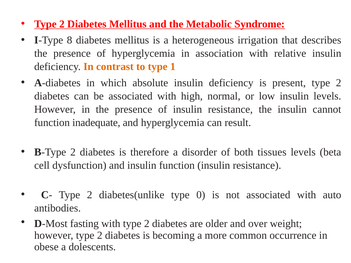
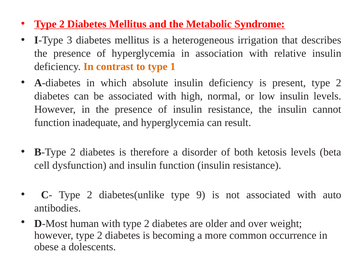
8: 8 -> 3
tissues: tissues -> ketosis
0: 0 -> 9
fasting: fasting -> human
